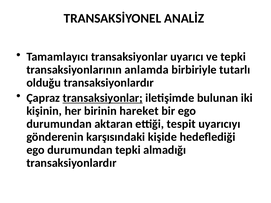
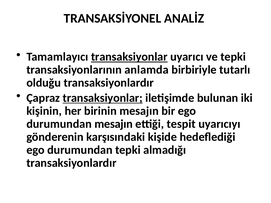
transaksiyonlar at (129, 57) underline: none -> present
birinin hareket: hareket -> mesajın
durumundan aktaran: aktaran -> mesajın
